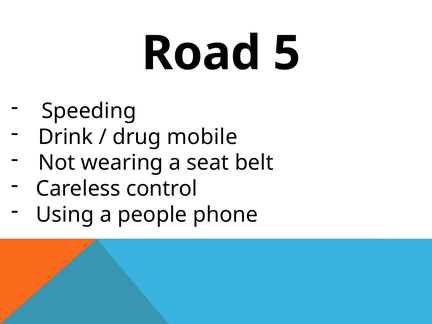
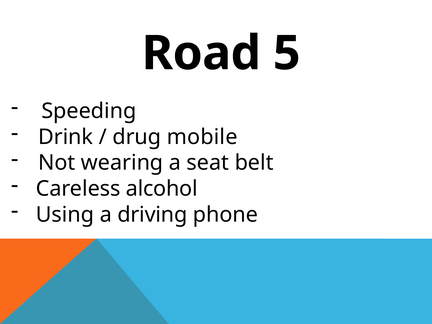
control: control -> alcohol
people: people -> driving
